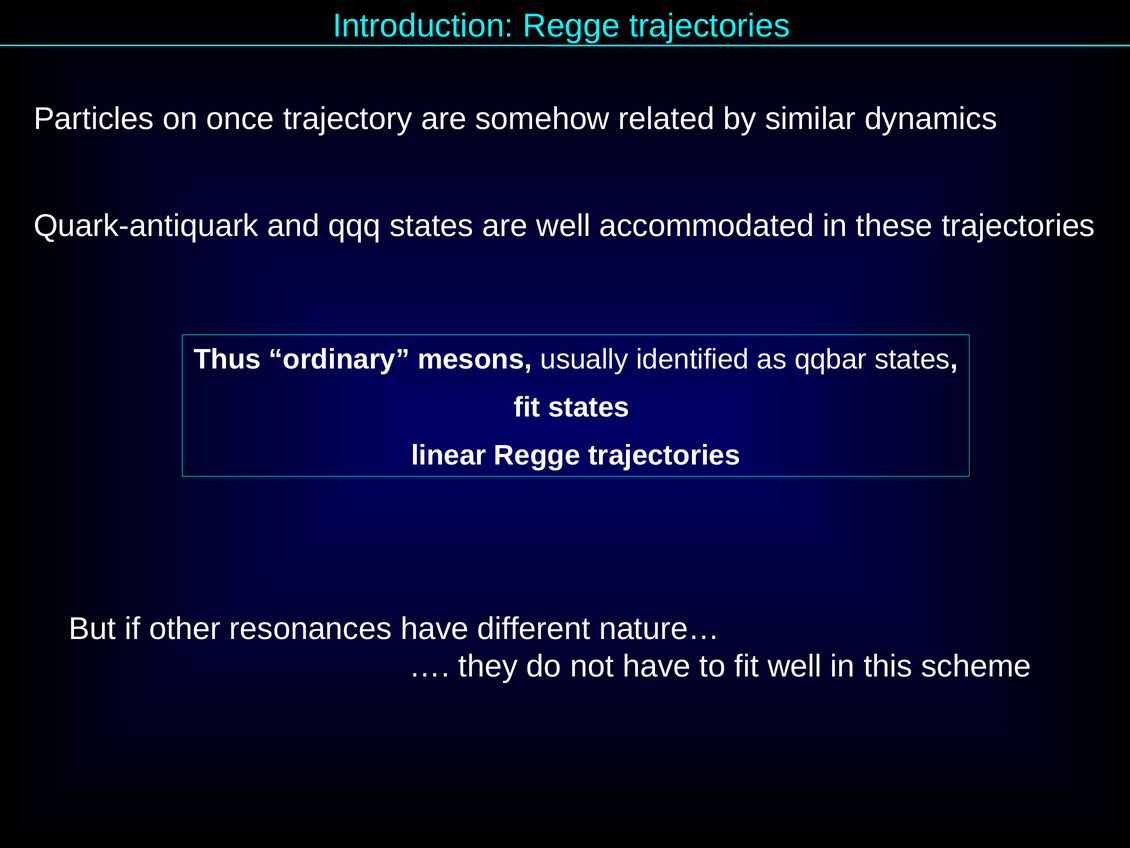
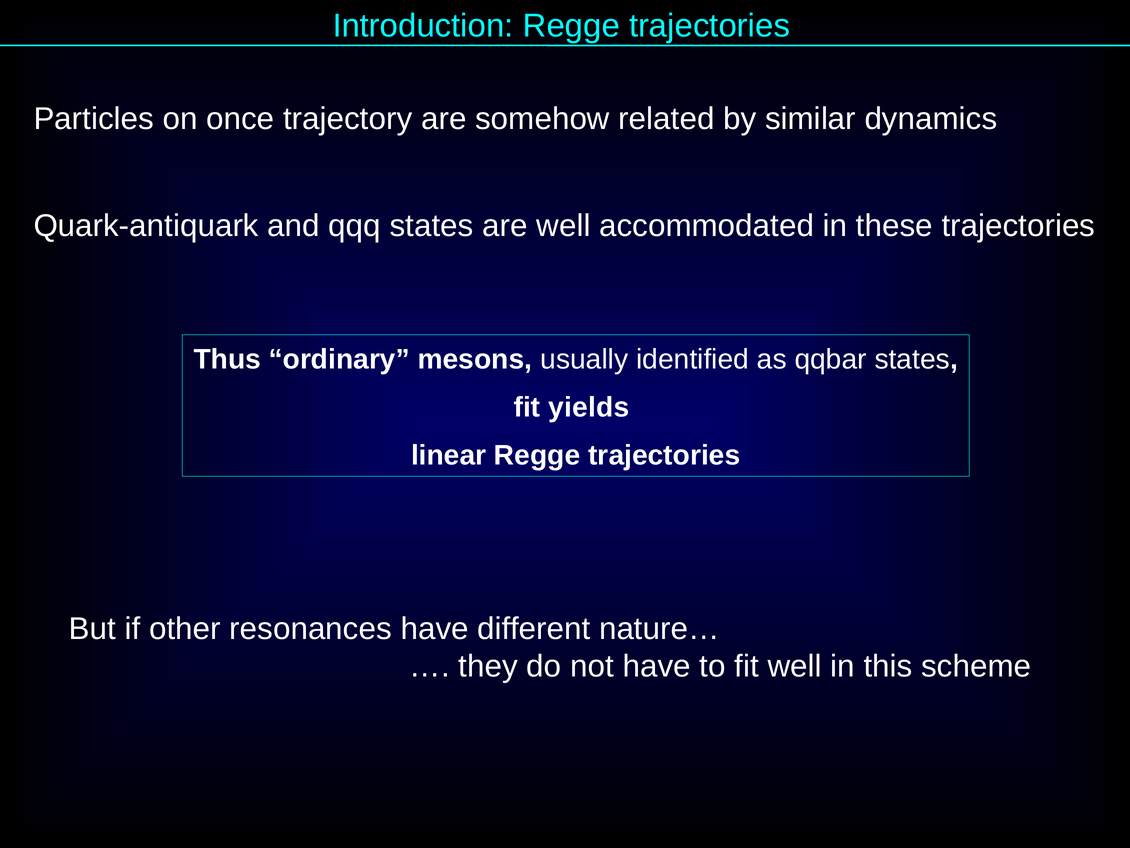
fit states: states -> yields
